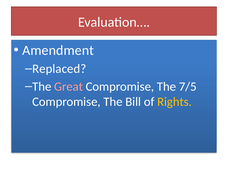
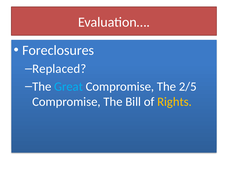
Amendment: Amendment -> Foreclosures
Great colour: pink -> light blue
7/5: 7/5 -> 2/5
